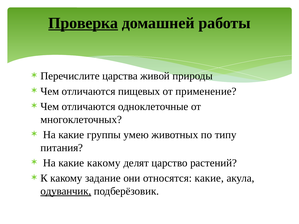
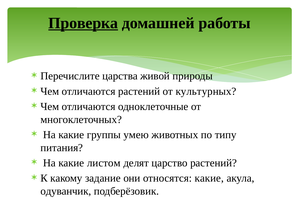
отличаются пищевых: пищевых -> растений
применение: применение -> культурных
какие какому: какому -> листом
одуванчик underline: present -> none
